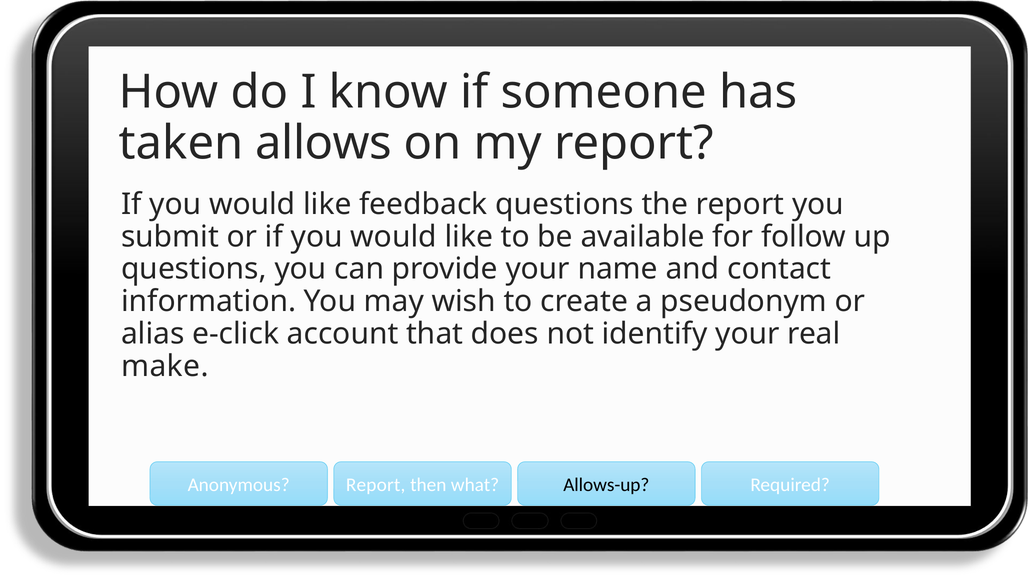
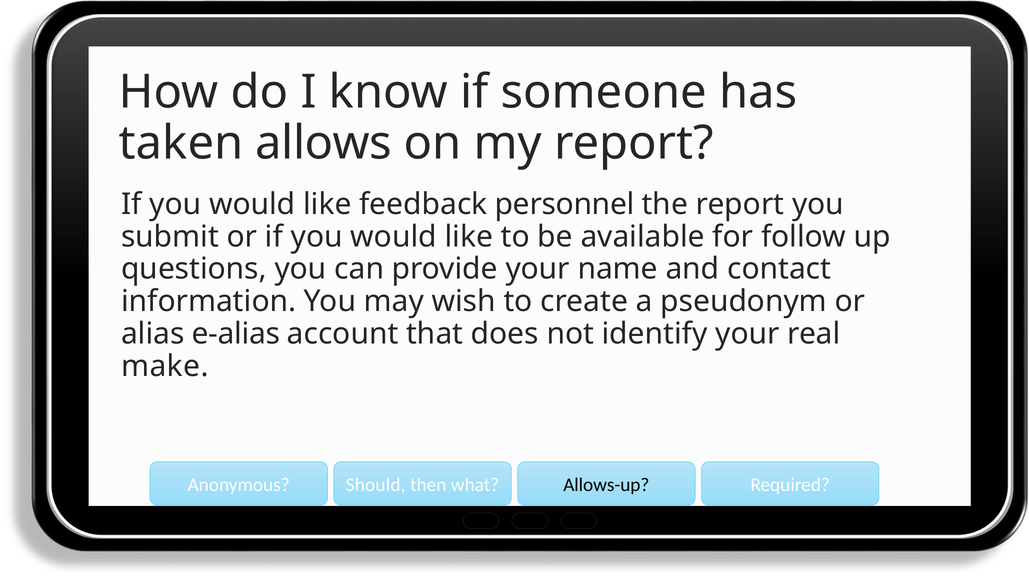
feedback questions: questions -> personnel
e-click: e-click -> e-alias
Anonymous Report: Report -> Should
